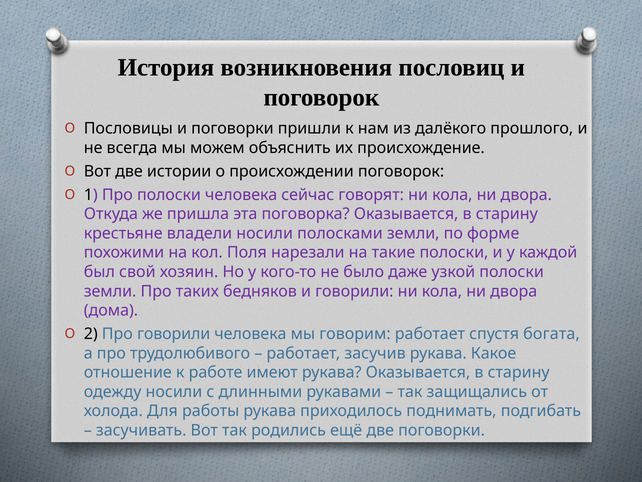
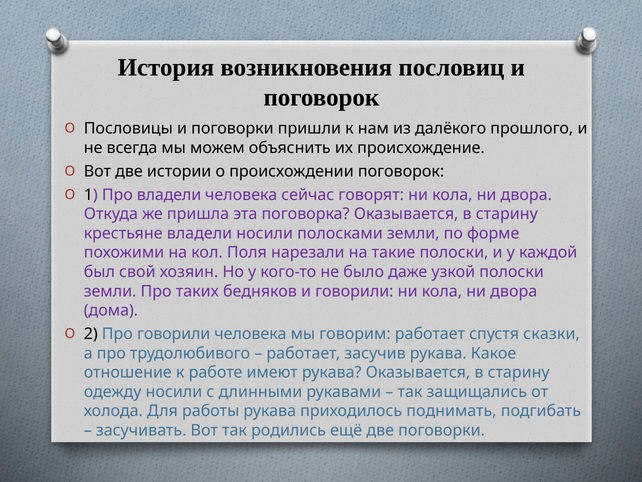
Про полоски: полоски -> владели
богата: богата -> сказки
